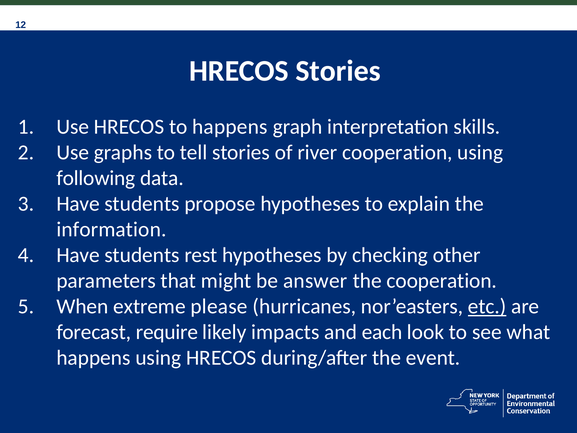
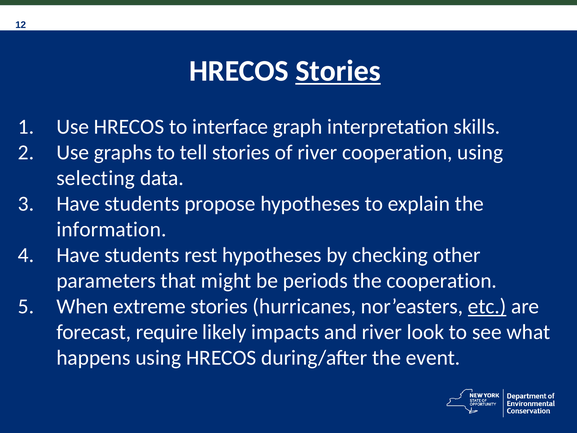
Stories at (338, 71) underline: none -> present
to happens: happens -> interface
following: following -> selecting
answer: answer -> periods
extreme please: please -> stories
and each: each -> river
